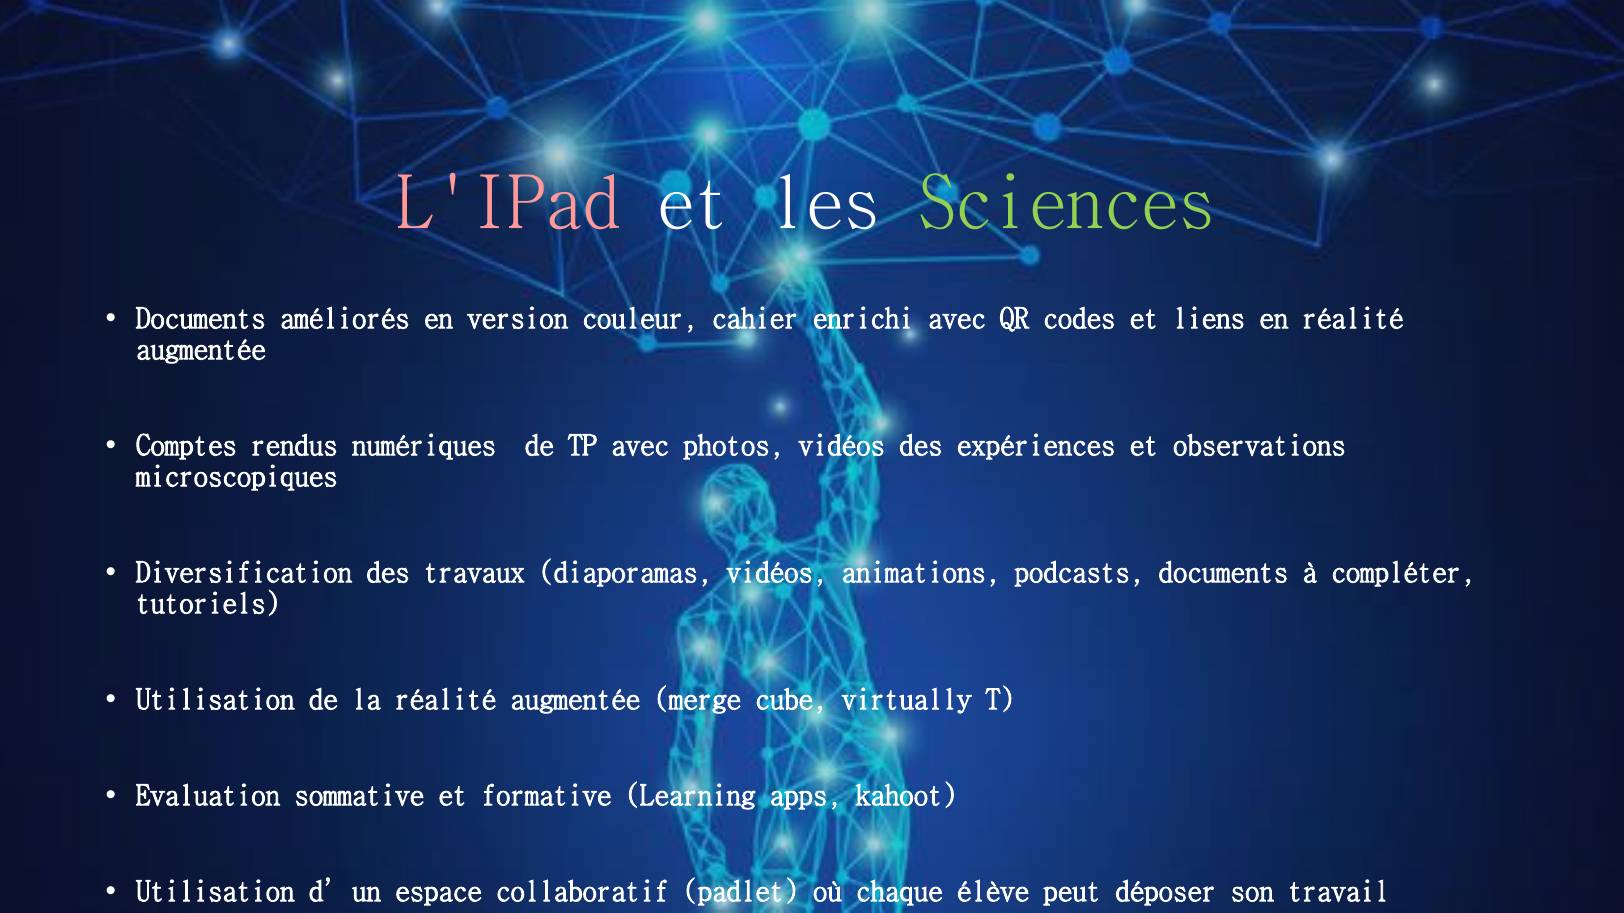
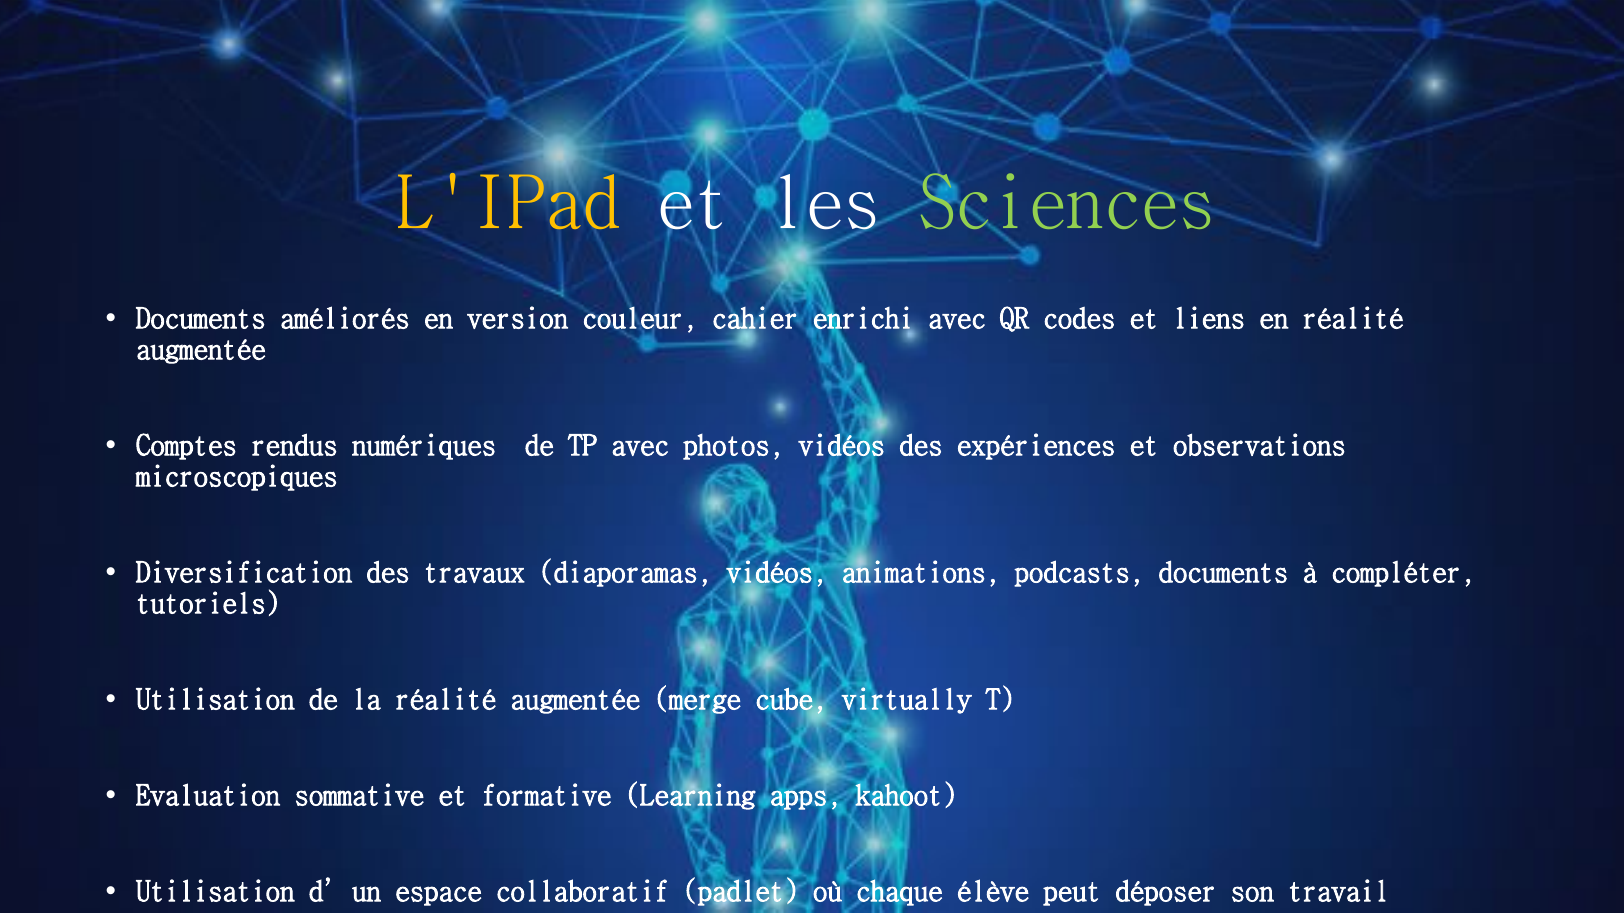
L'IPad colour: pink -> yellow
